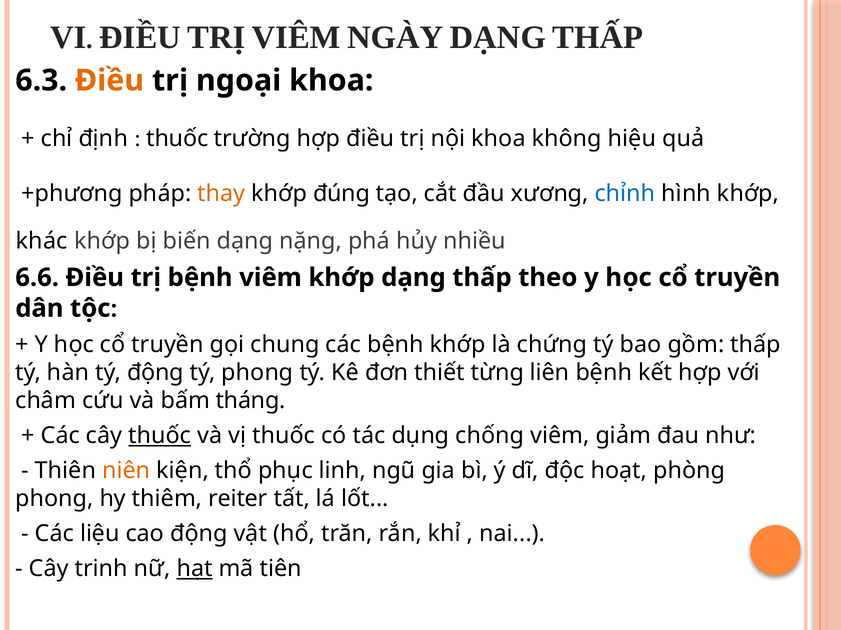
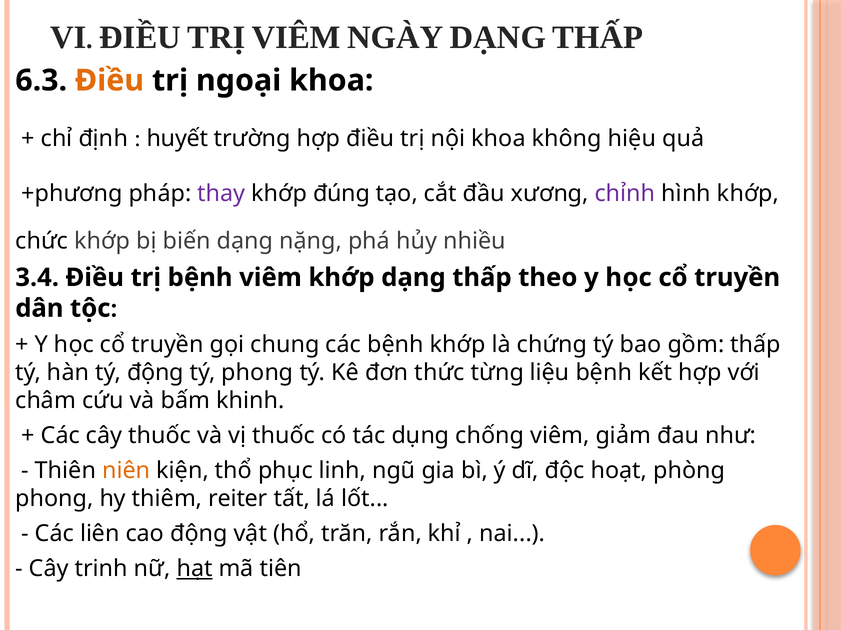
thuốc at (177, 139): thuốc -> huyết
thay colour: orange -> purple
chỉnh colour: blue -> purple
khác: khác -> chức
6.6: 6.6 -> 3.4
thiết: thiết -> thức
liên: liên -> liệu
tháng: tháng -> khinh
thuốc at (160, 436) underline: present -> none
liệu: liệu -> liên
